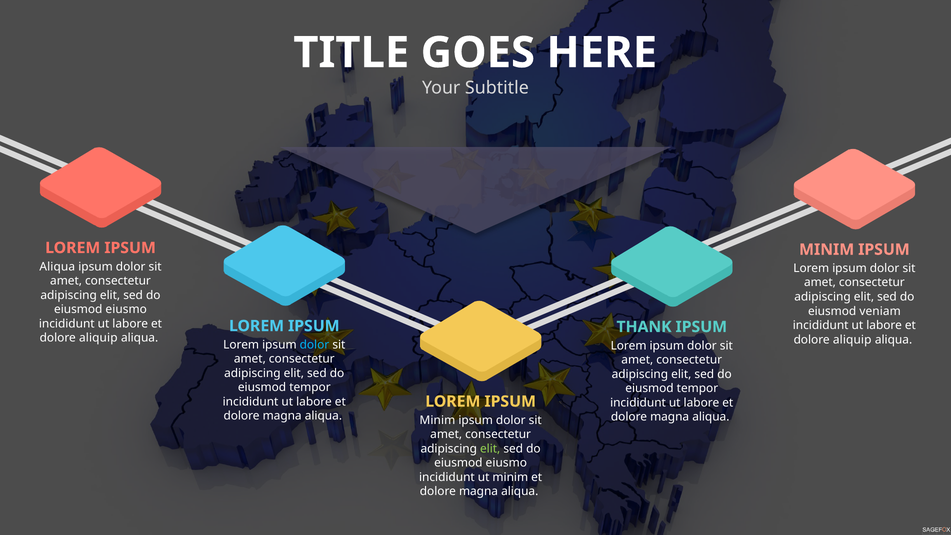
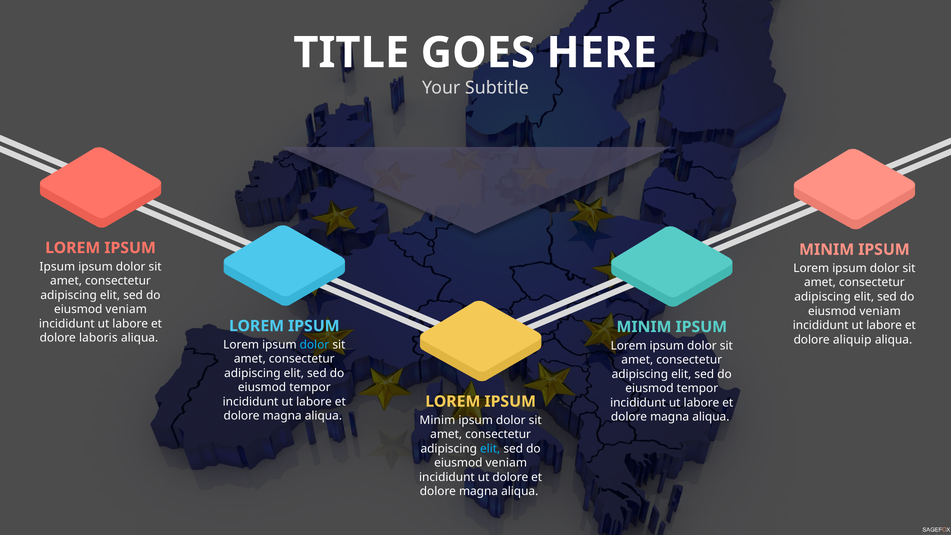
Aliqua at (57, 267): Aliqua -> Ipsum
eiusmo at (126, 309): eiusmo -> veniam
THANK at (644, 327): THANK -> MINIM
aliquip at (98, 338): aliquip -> laboris
elit at (490, 449) colour: light green -> light blue
eiusmo at (506, 463): eiusmo -> veniam
ut minim: minim -> dolore
